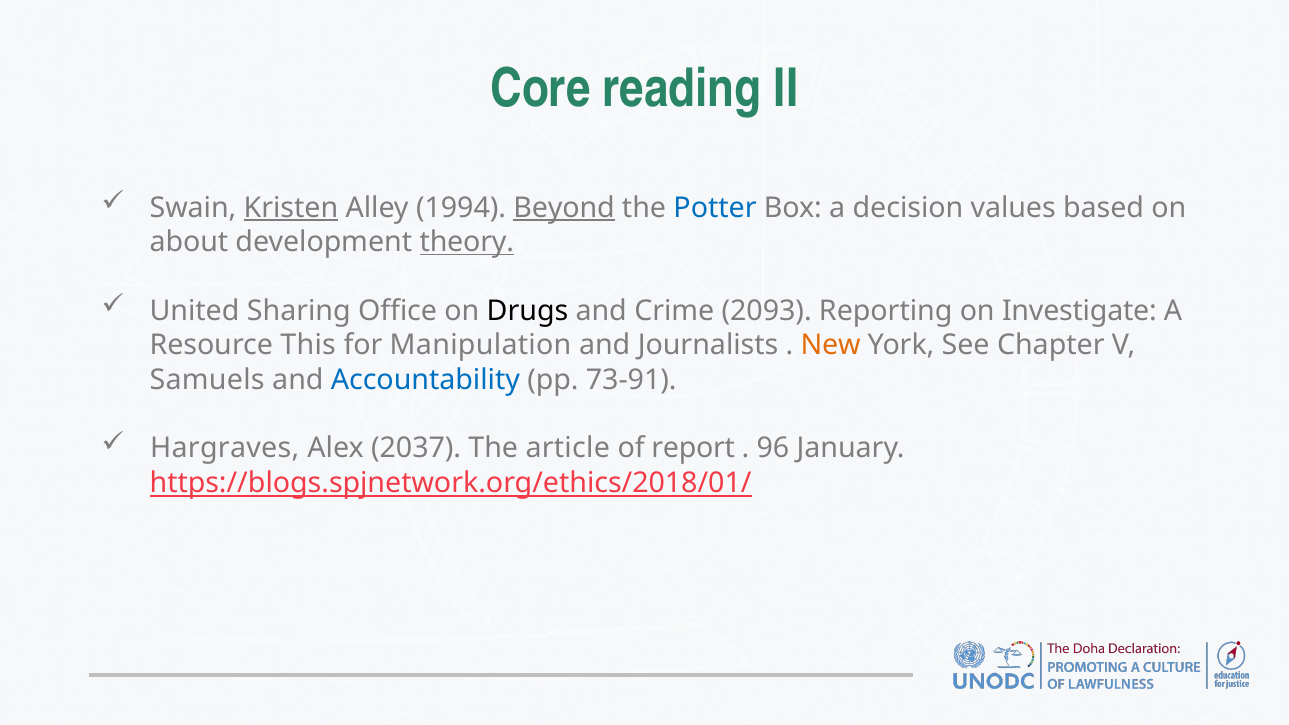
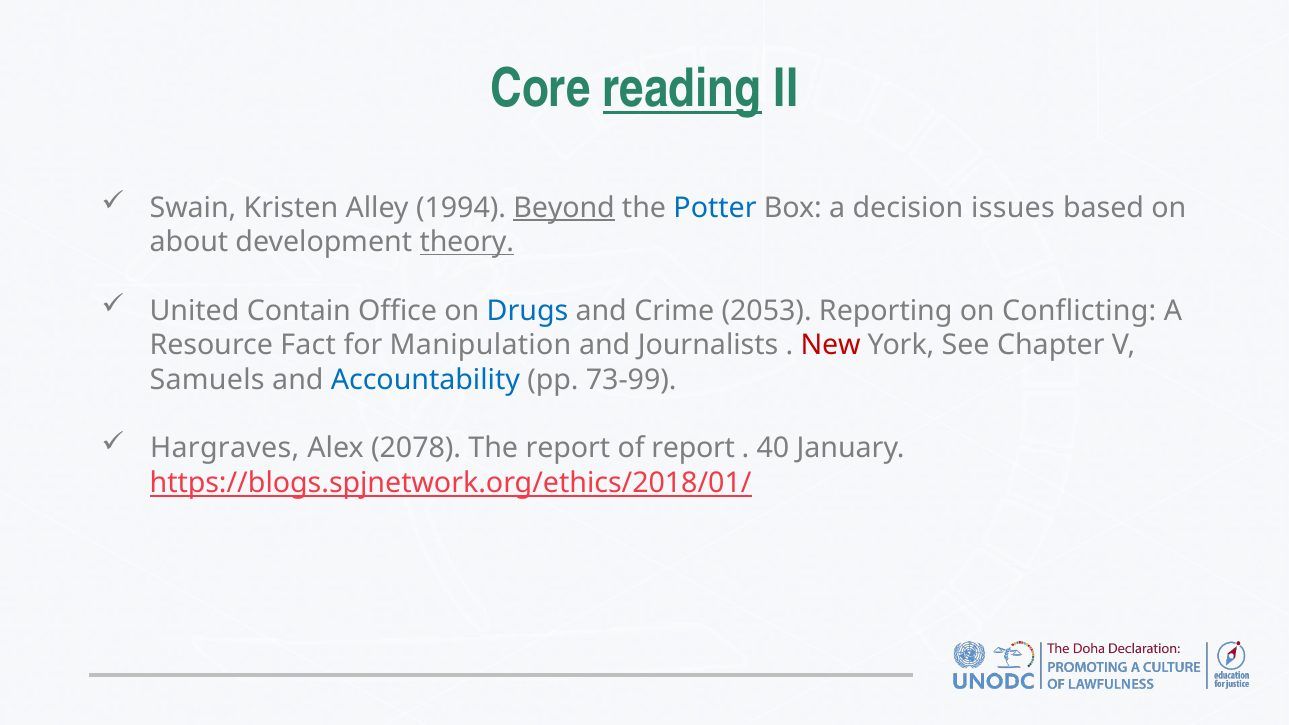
reading underline: none -> present
Kristen underline: present -> none
values: values -> issues
Sharing: Sharing -> Contain
Drugs colour: black -> blue
2093: 2093 -> 2053
Investigate: Investigate -> Conflicting
This: This -> Fact
New colour: orange -> red
73-91: 73-91 -> 73-99
2037: 2037 -> 2078
The article: article -> report
96: 96 -> 40
